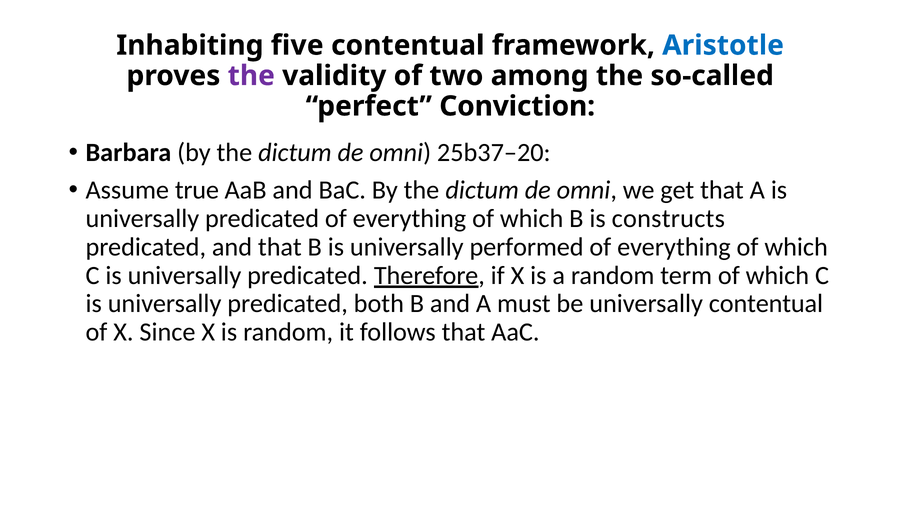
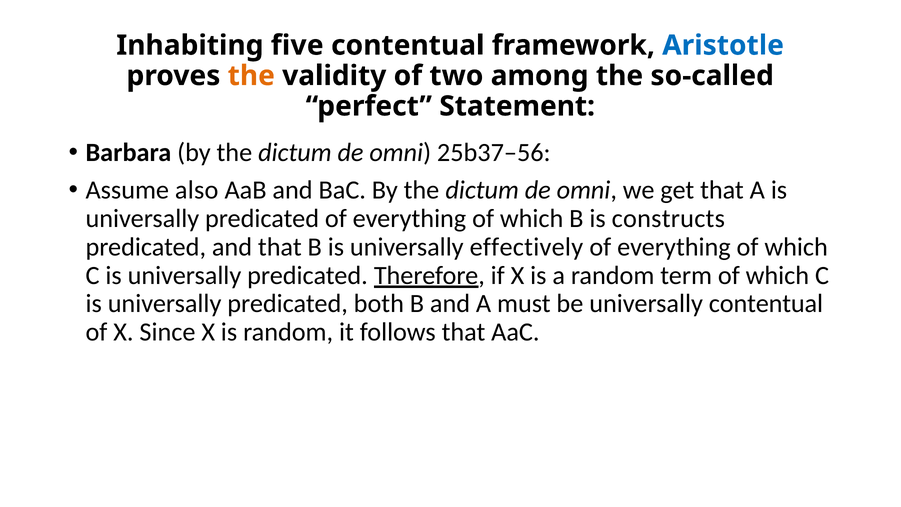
the at (251, 76) colour: purple -> orange
Conviction: Conviction -> Statement
25b37–20: 25b37–20 -> 25b37–56
true: true -> also
performed: performed -> effectively
